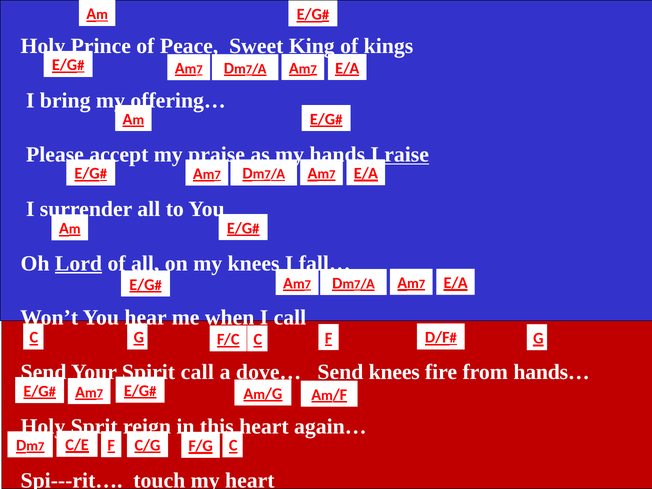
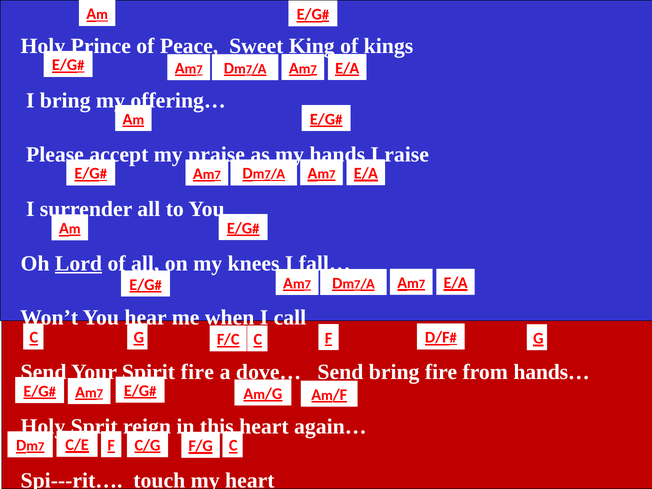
raise underline: present -> none
call at (197, 372): call -> fire
knees at (394, 372): knees -> bring
